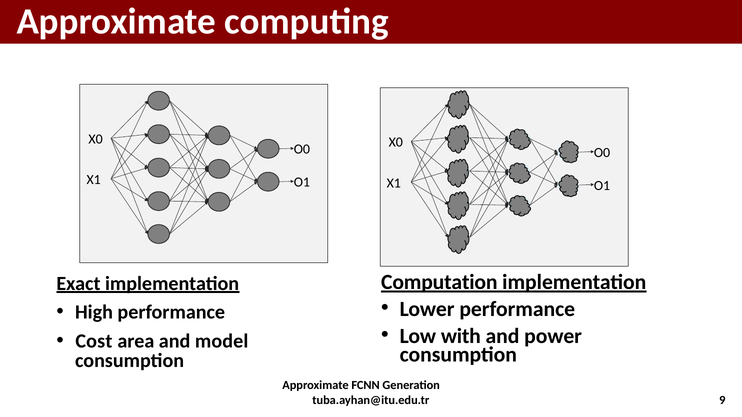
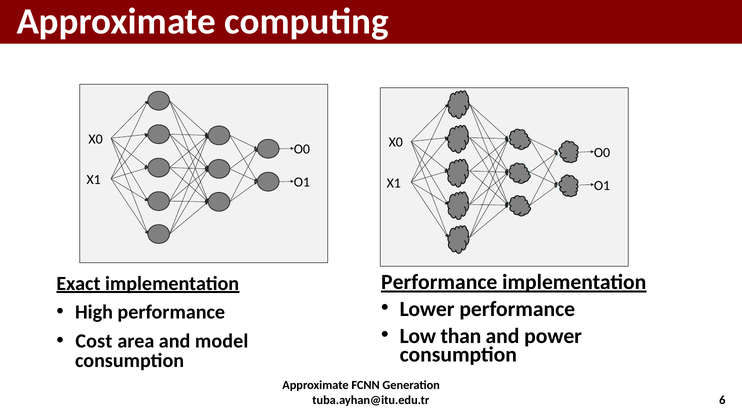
Computation at (439, 283): Computation -> Performance
with: with -> than
9: 9 -> 6
